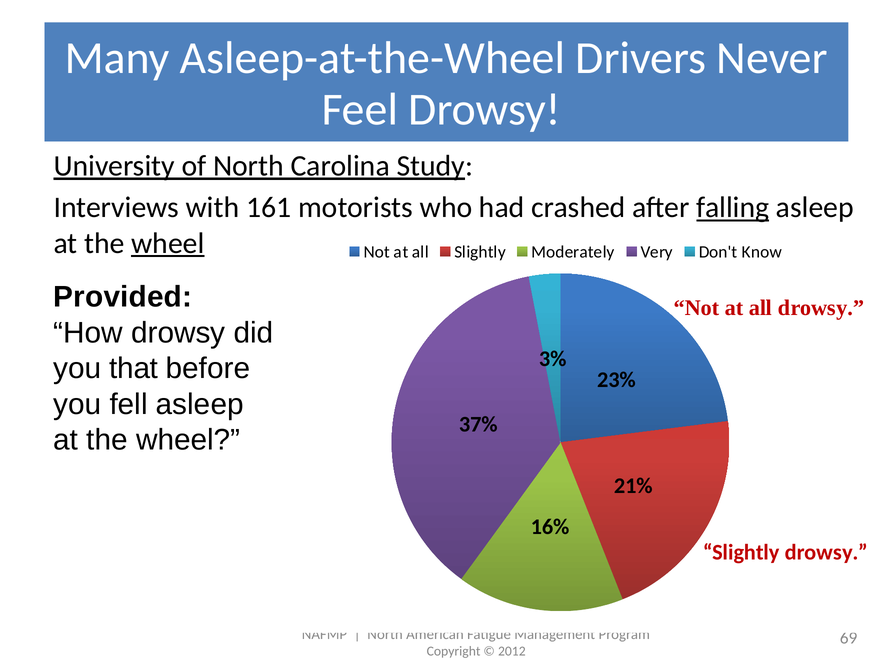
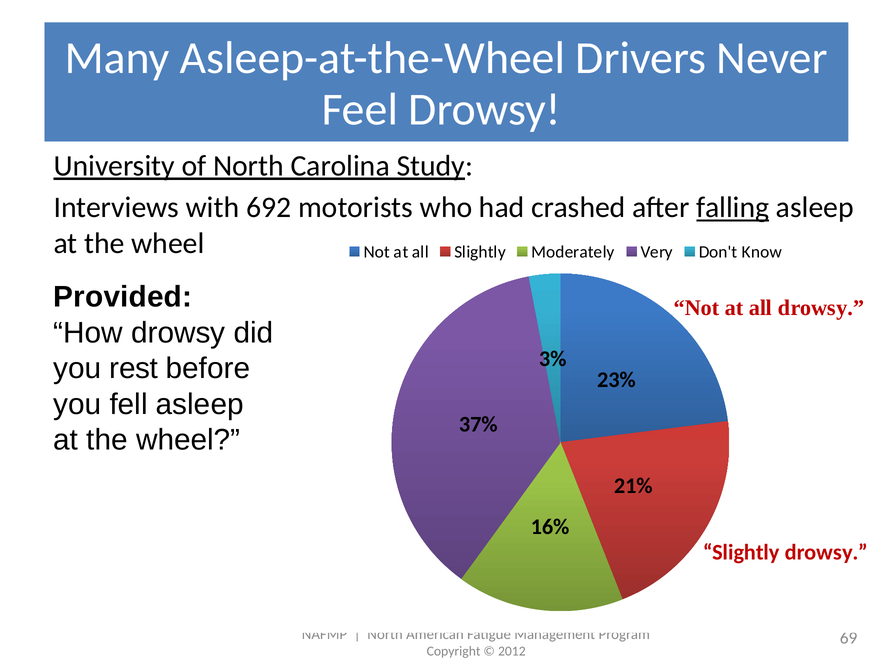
161: 161 -> 692
wheel at (168, 243) underline: present -> none
that: that -> rest
